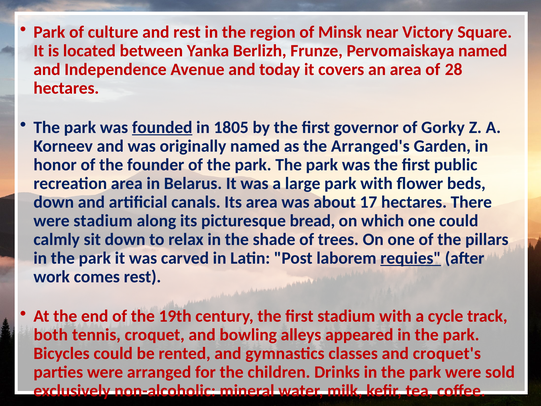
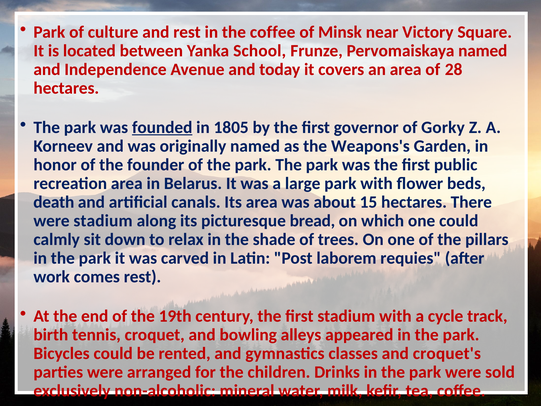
the region: region -> coffee
Berlizh: Berlizh -> School
Arranged's: Arranged's -> Weapons's
down at (54, 202): down -> death
17: 17 -> 15
requies underline: present -> none
both: both -> birth
